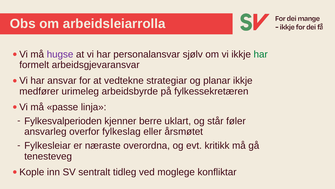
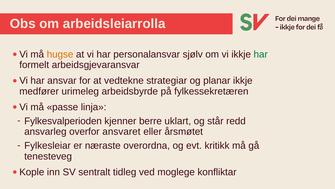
hugse colour: purple -> orange
føler: føler -> redd
fylkeslag: fylkeslag -> ansvaret
